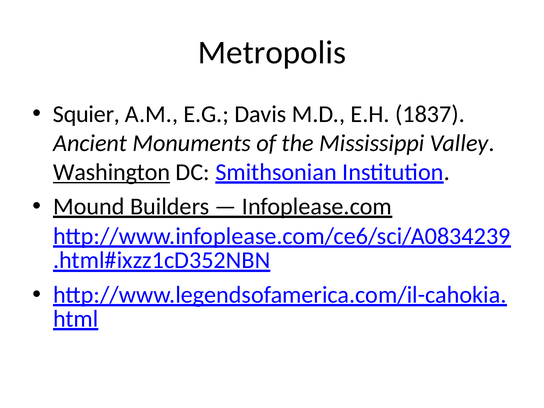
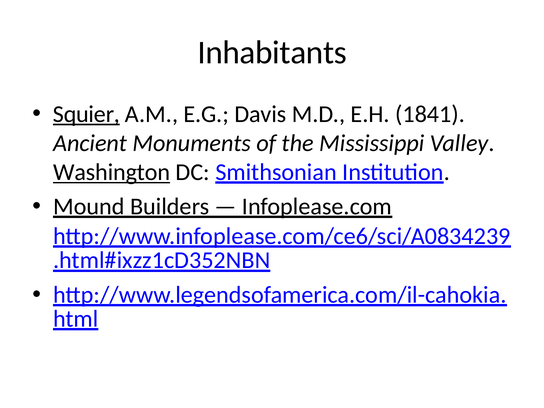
Metropolis: Metropolis -> Inhabitants
Squier underline: none -> present
1837: 1837 -> 1841
